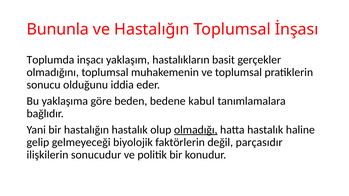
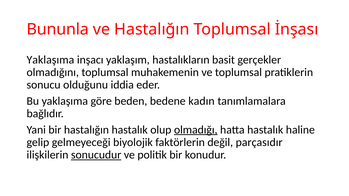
Toplumda at (50, 60): Toplumda -> Yaklaşıma
kabul: kabul -> kadın
sonucudur underline: none -> present
